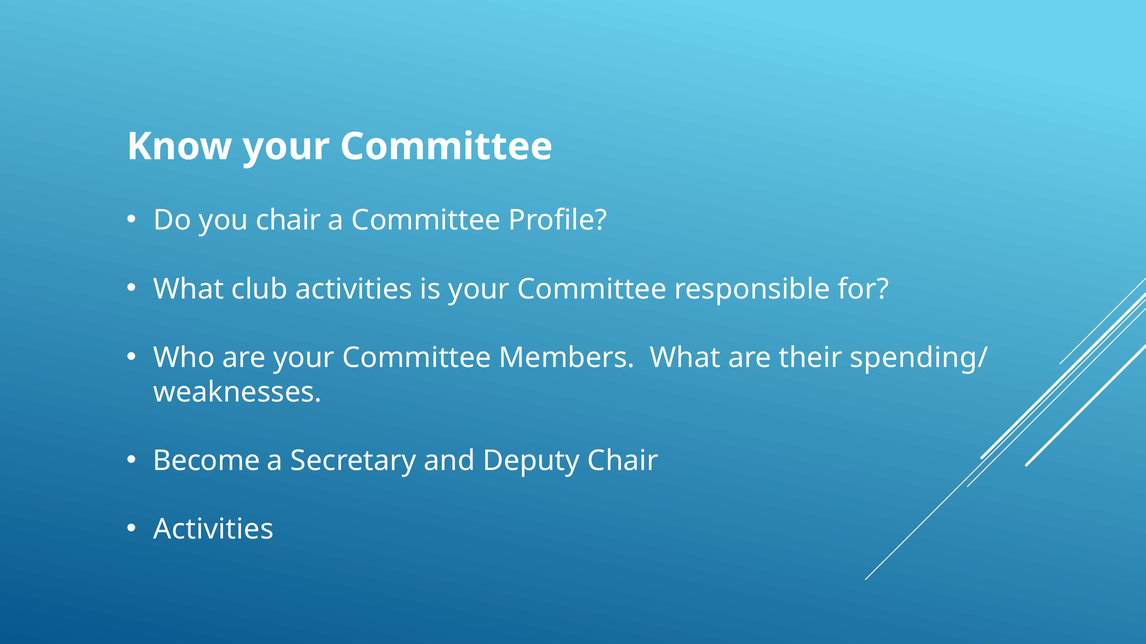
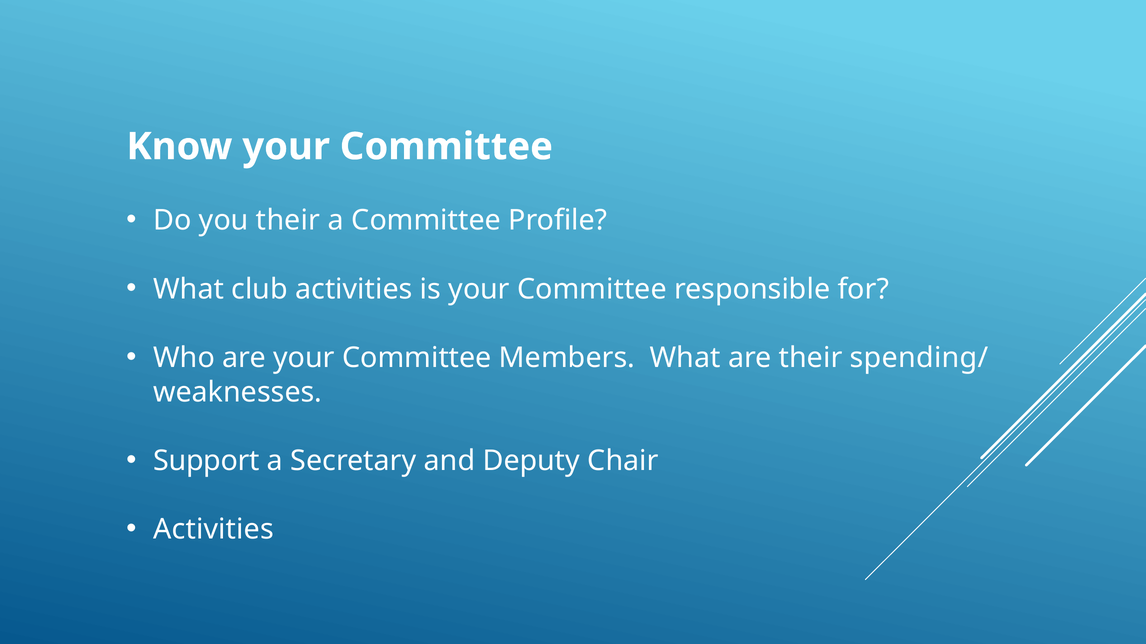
you chair: chair -> their
Become: Become -> Support
